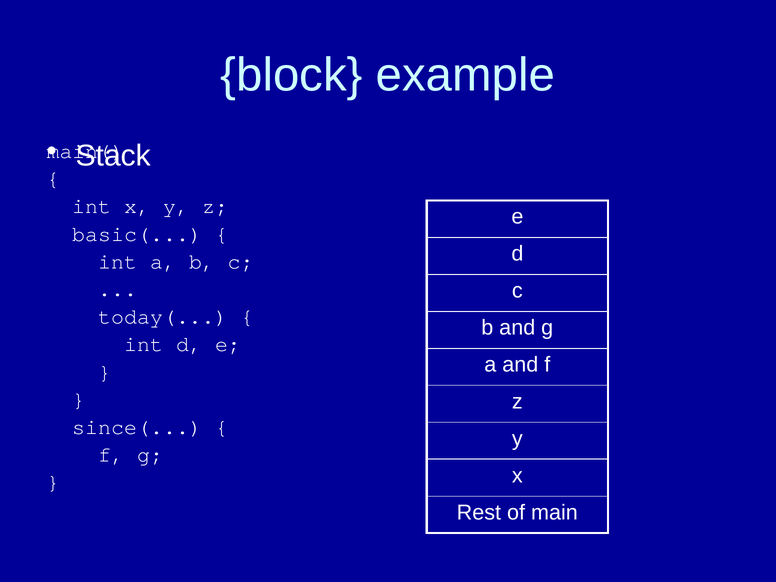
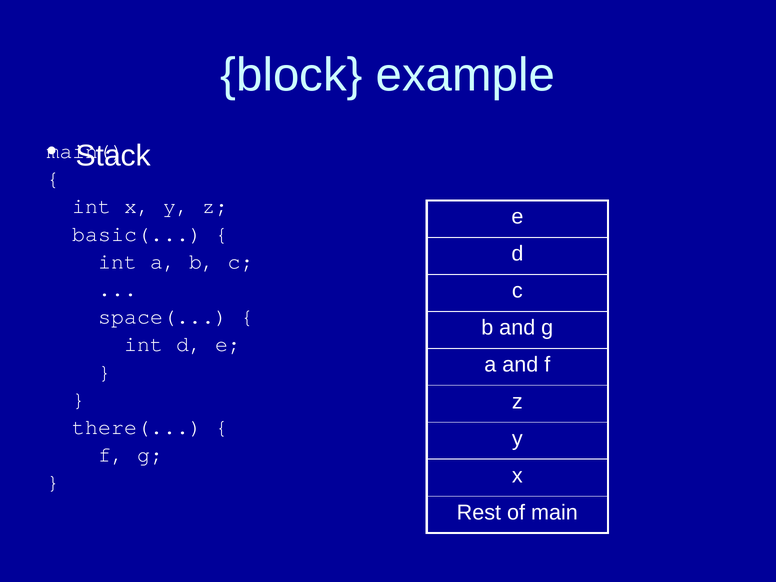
today(: today( -> space(
since(: since( -> there(
